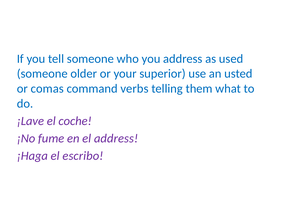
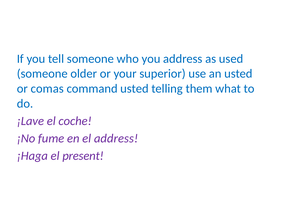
command verbs: verbs -> usted
escribo: escribo -> present
